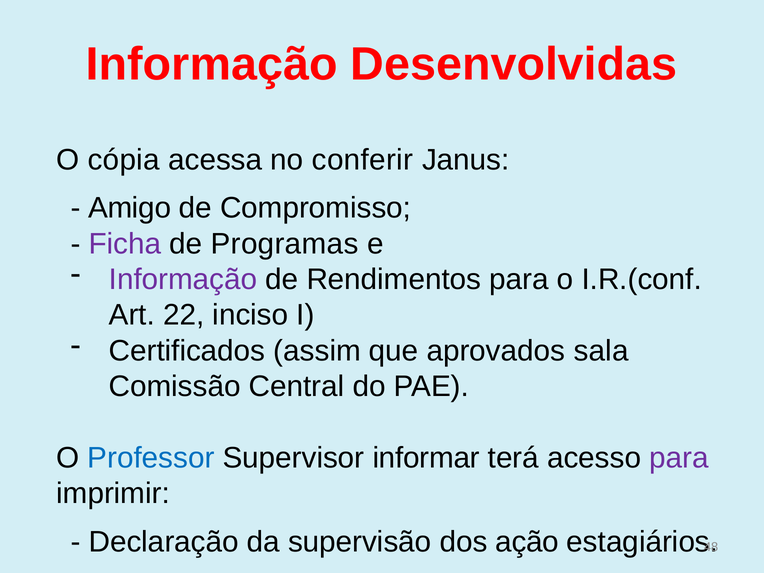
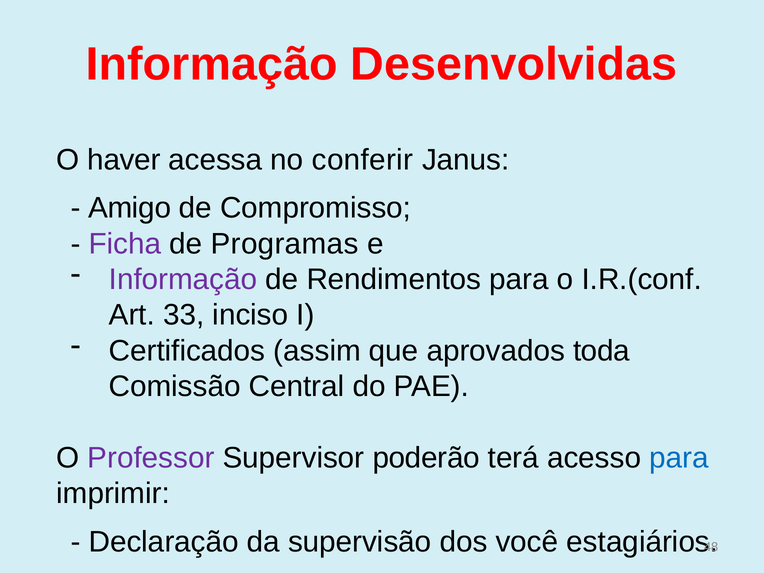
cópia: cópia -> haver
22: 22 -> 33
sala: sala -> toda
Professor colour: blue -> purple
informar: informar -> poderão
para at (679, 458) colour: purple -> blue
ação: ação -> você
